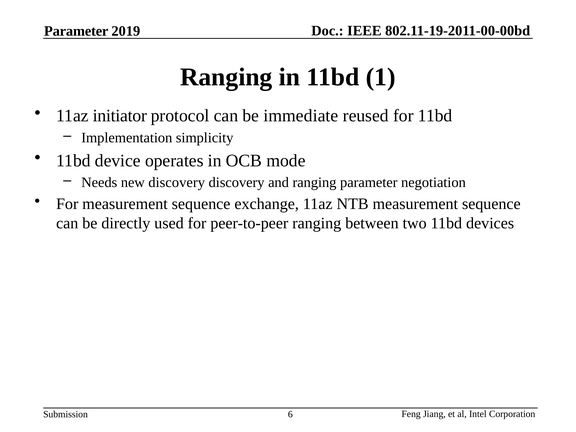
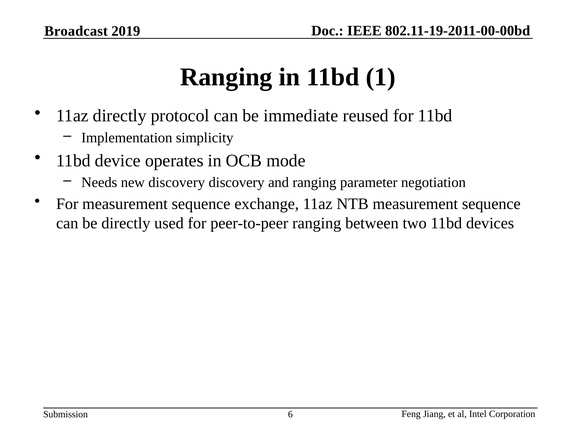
Parameter at (76, 31): Parameter -> Broadcast
11az initiator: initiator -> directly
